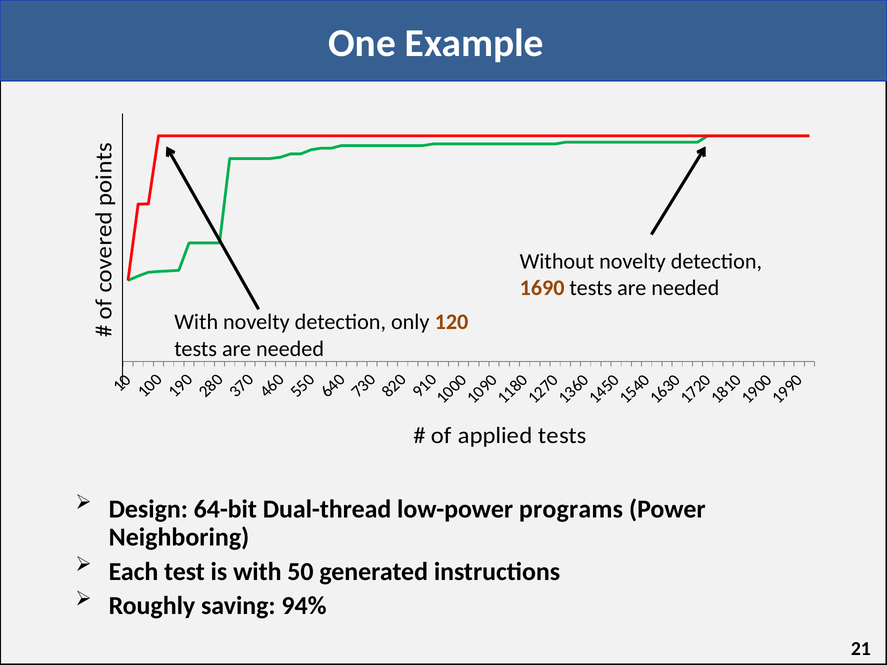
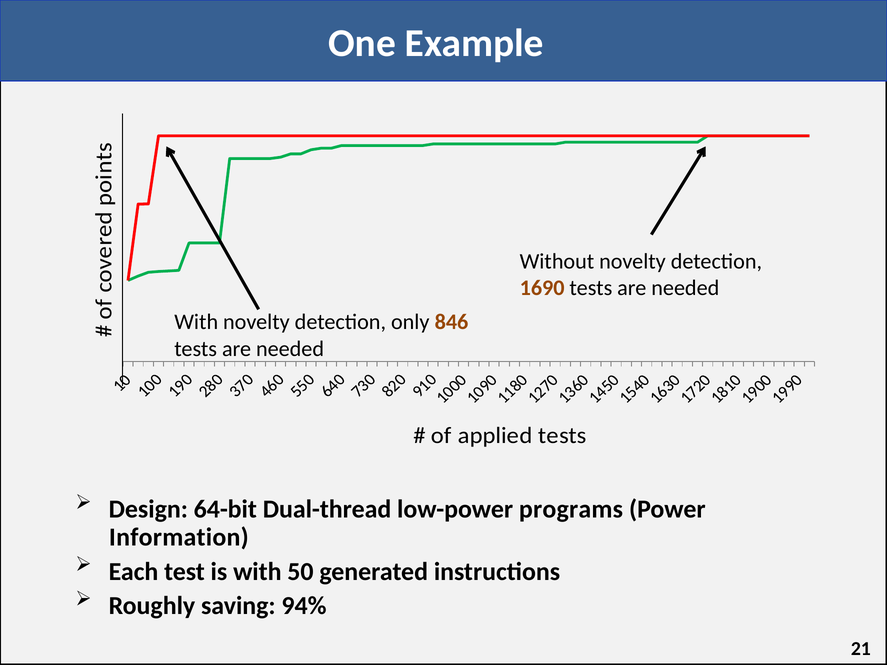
120: 120 -> 846
Neighboring: Neighboring -> Information
